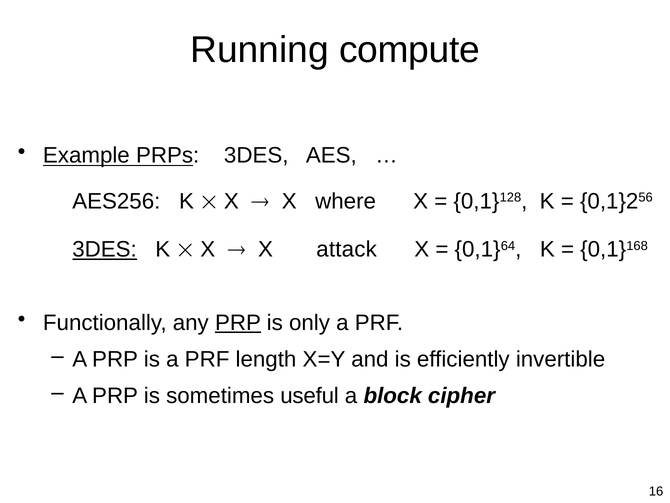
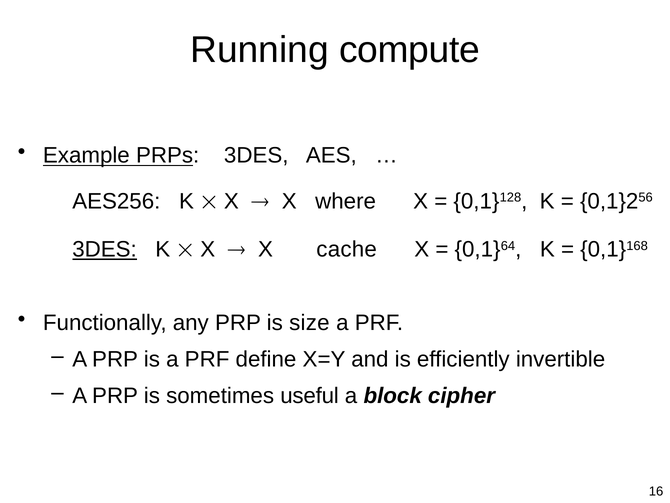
attack: attack -> cache
PRP at (238, 322) underline: present -> none
only: only -> size
length: length -> define
